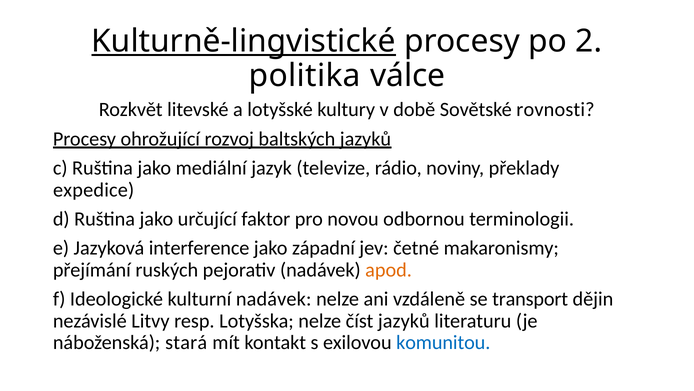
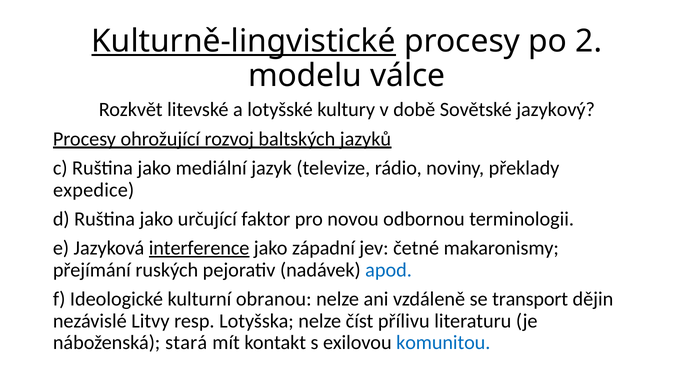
politika: politika -> modelu
rovnosti: rovnosti -> jazykový
interference underline: none -> present
apod colour: orange -> blue
kulturní nadávek: nadávek -> obranou
číst jazyků: jazyků -> přílivu
